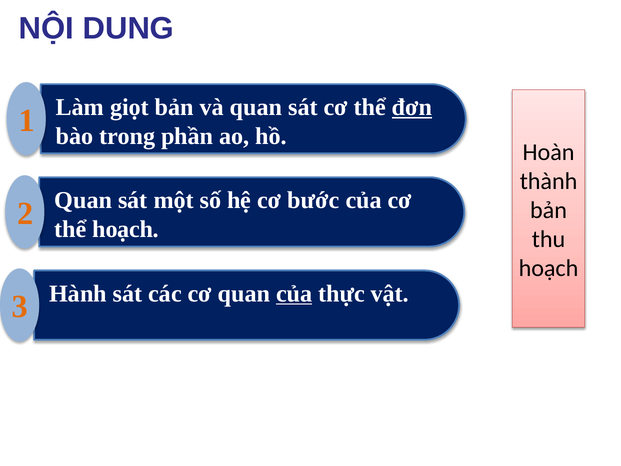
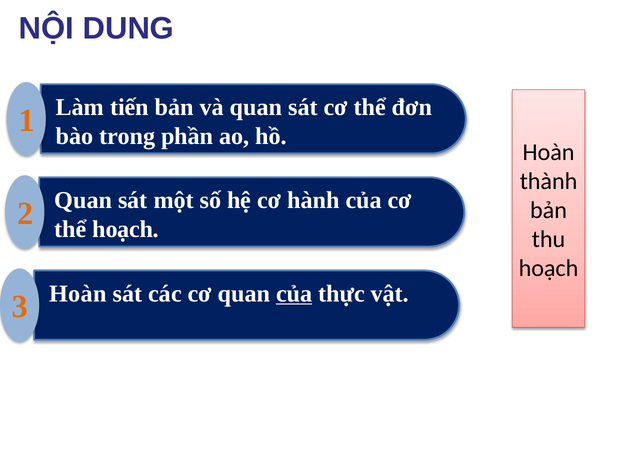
giọt: giọt -> tiến
đơn underline: present -> none
bước: bước -> hành
3 Hành: Hành -> Hoàn
